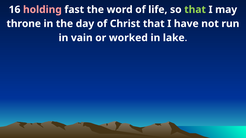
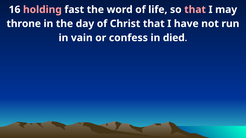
that at (195, 10) colour: light green -> pink
worked: worked -> confess
lake: lake -> died
